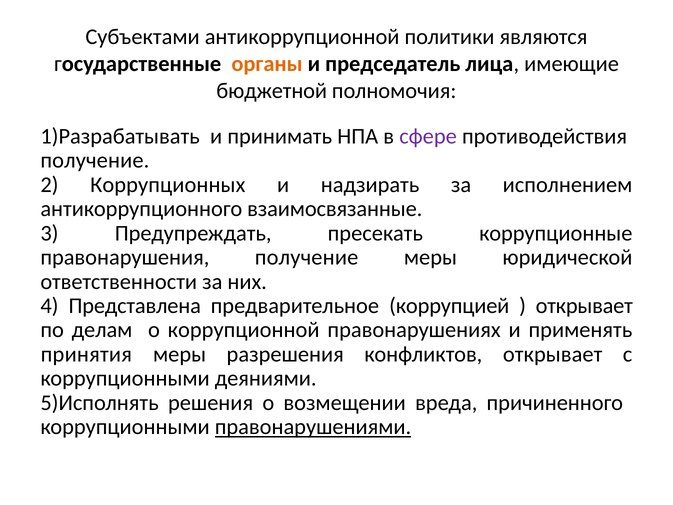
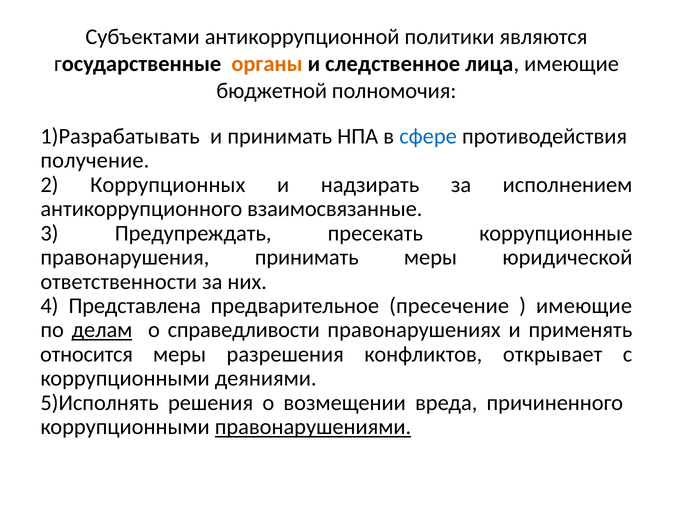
председатель: председатель -> следственное
сфере colour: purple -> blue
правонарушения получение: получение -> принимать
коррупцией: коррупцией -> пресечение
открывает at (584, 306): открывает -> имеющие
делам underline: none -> present
коррупционной: коррупционной -> справедливости
принятия: принятия -> относится
